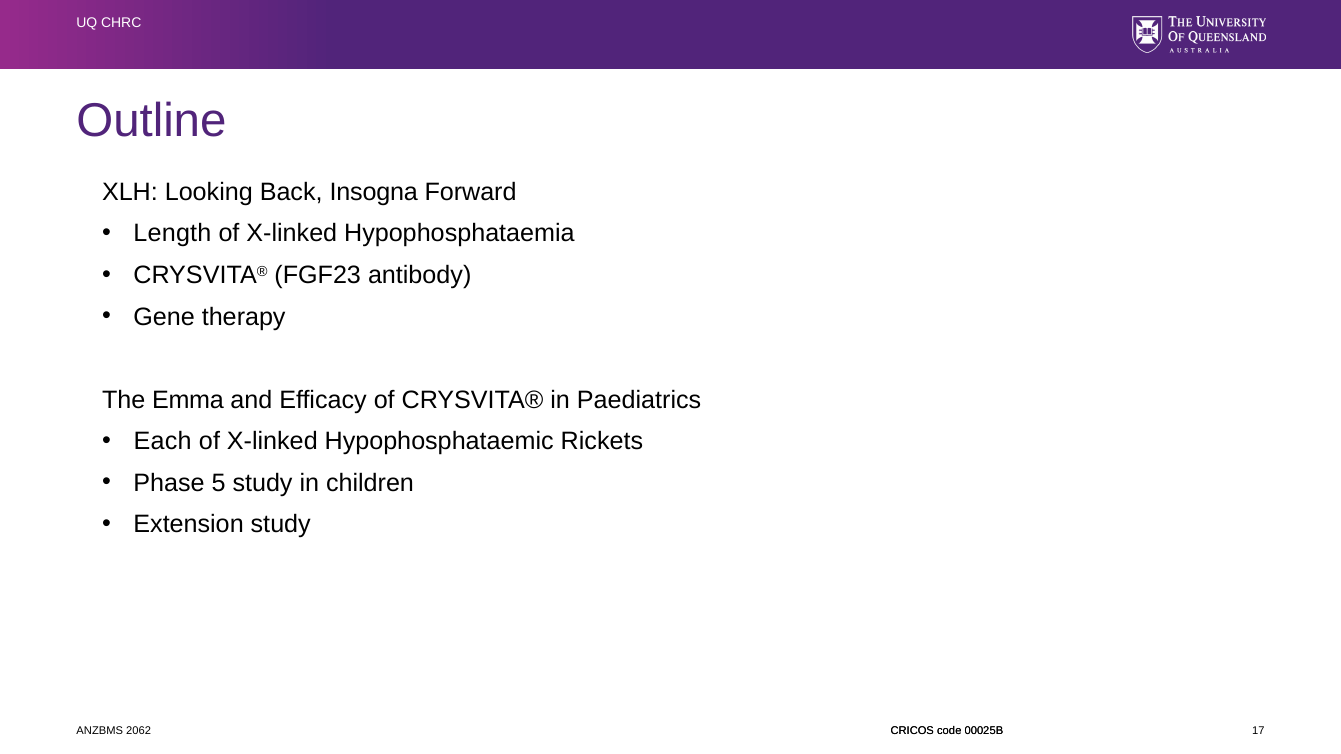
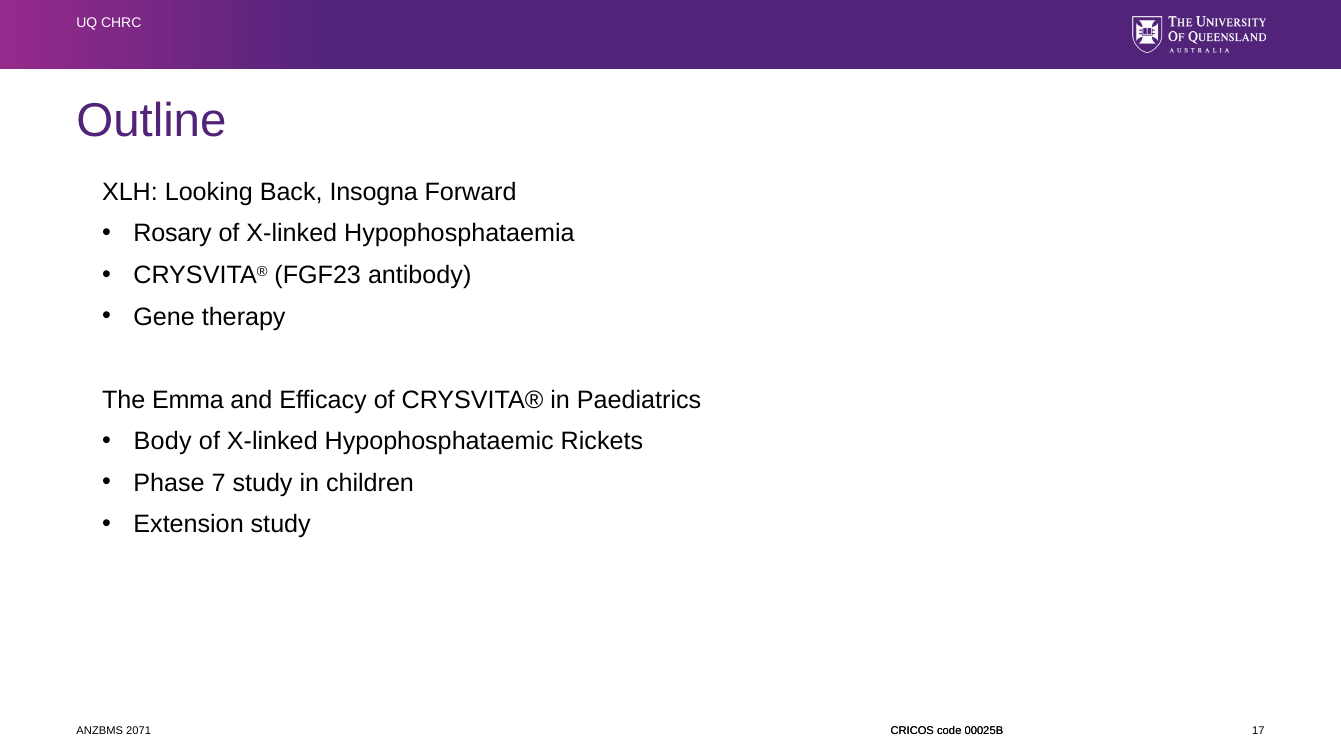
Length: Length -> Rosary
Each: Each -> Body
5: 5 -> 7
2062: 2062 -> 2071
